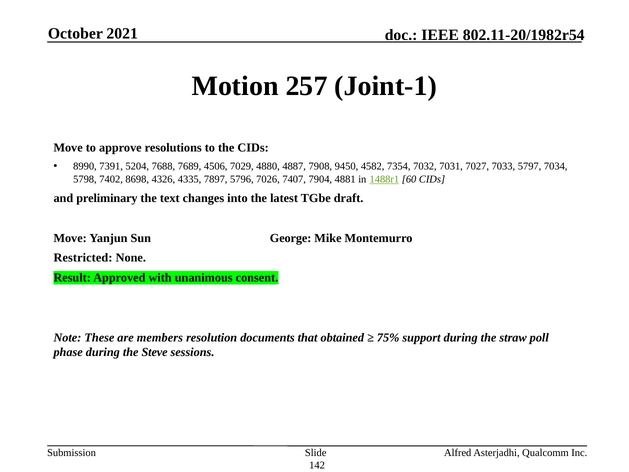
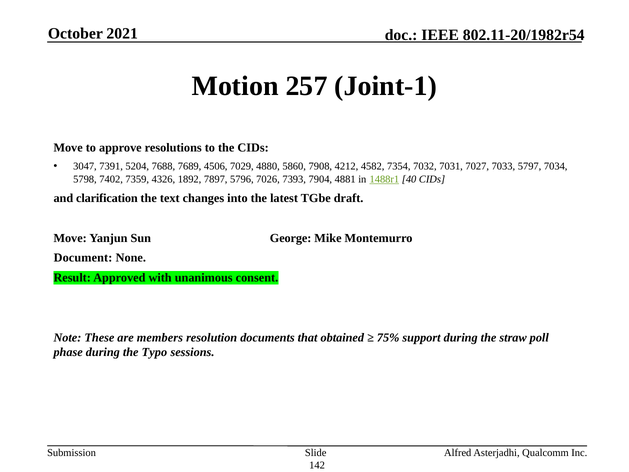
8990: 8990 -> 3047
4887: 4887 -> 5860
9450: 9450 -> 4212
8698: 8698 -> 7359
4335: 4335 -> 1892
7407: 7407 -> 7393
60: 60 -> 40
preliminary: preliminary -> clarification
Restricted: Restricted -> Document
Steve: Steve -> Typo
